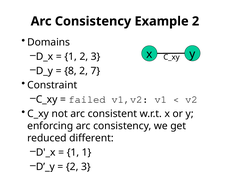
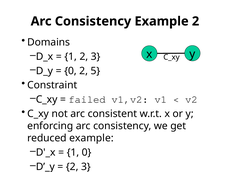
8 at (70, 71): 8 -> 0
7: 7 -> 5
reduced different: different -> example
1 1: 1 -> 0
